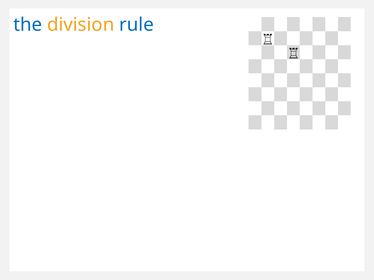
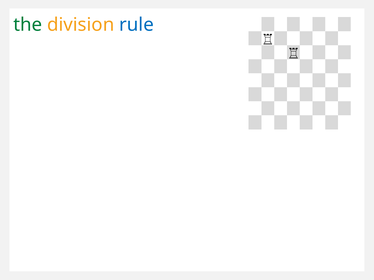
the colour: blue -> green
